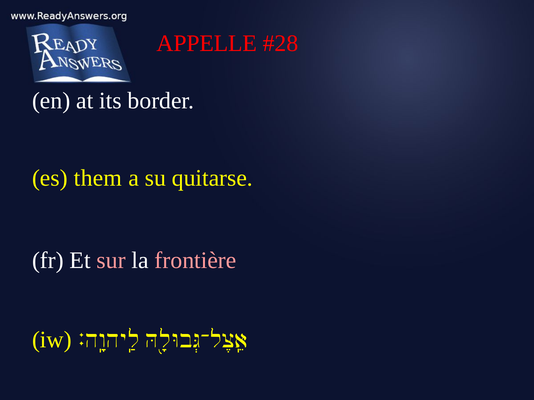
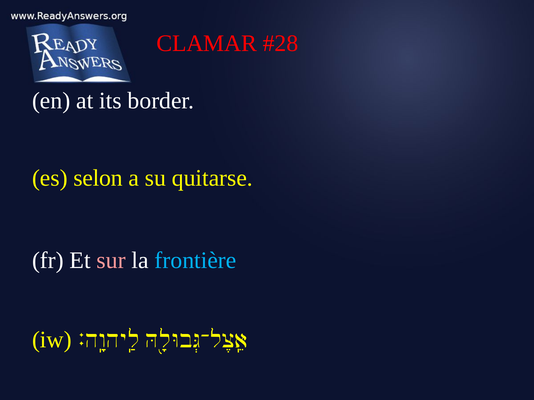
APPELLE: APPELLE -> CLAMAR
them: them -> selon
frontière colour: pink -> light blue
